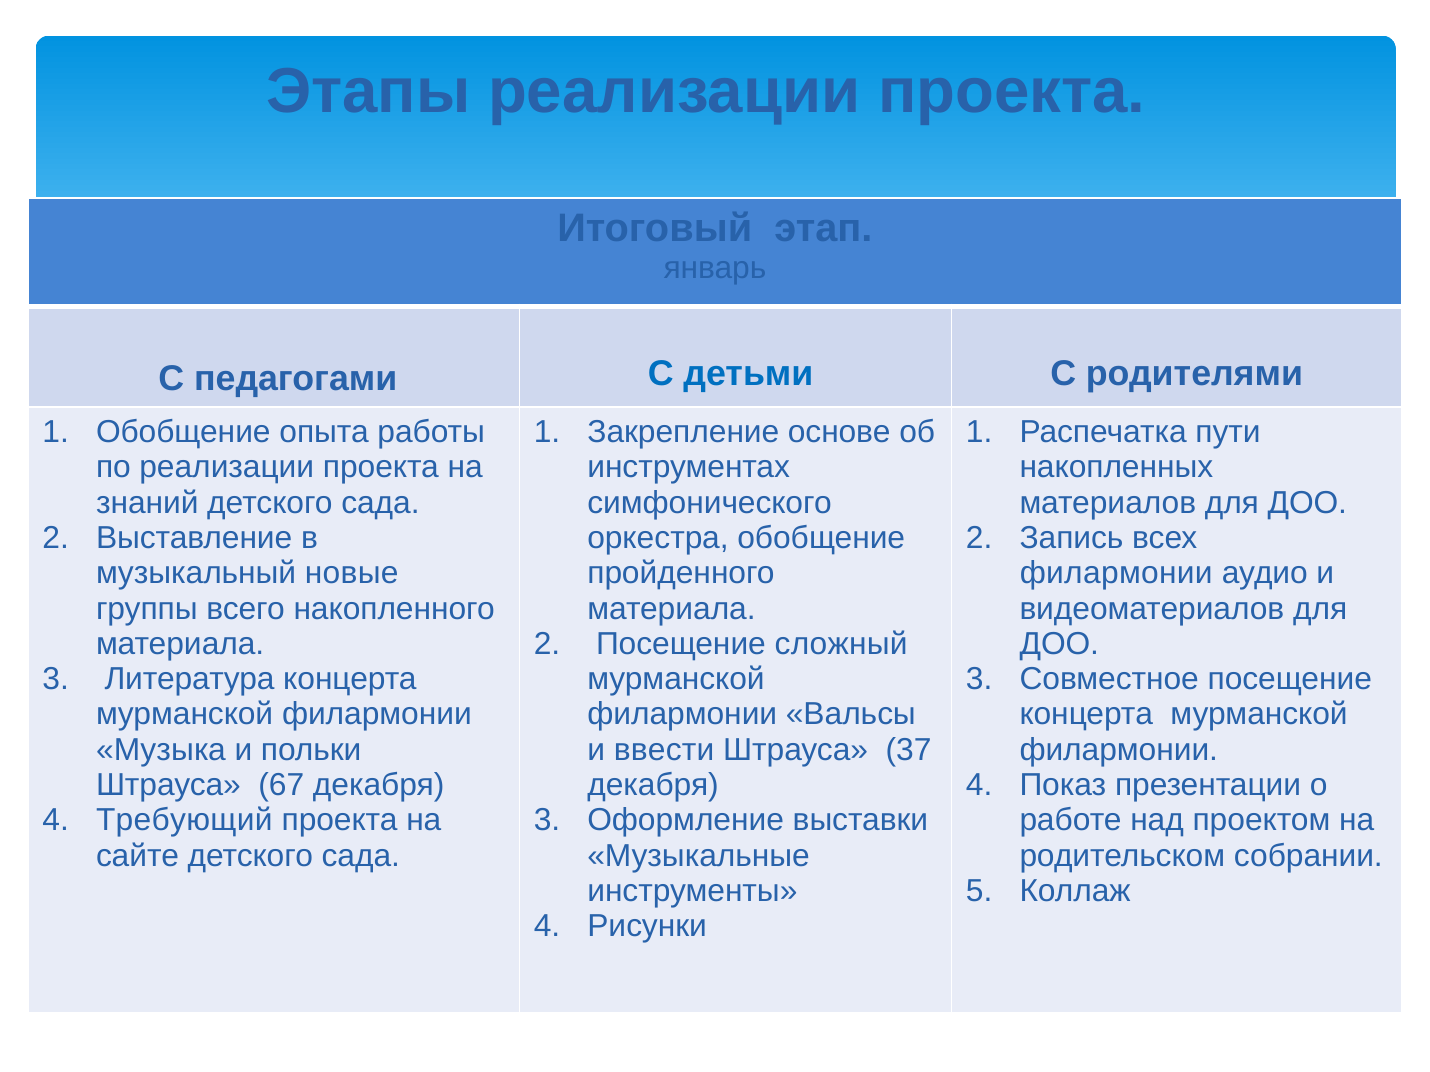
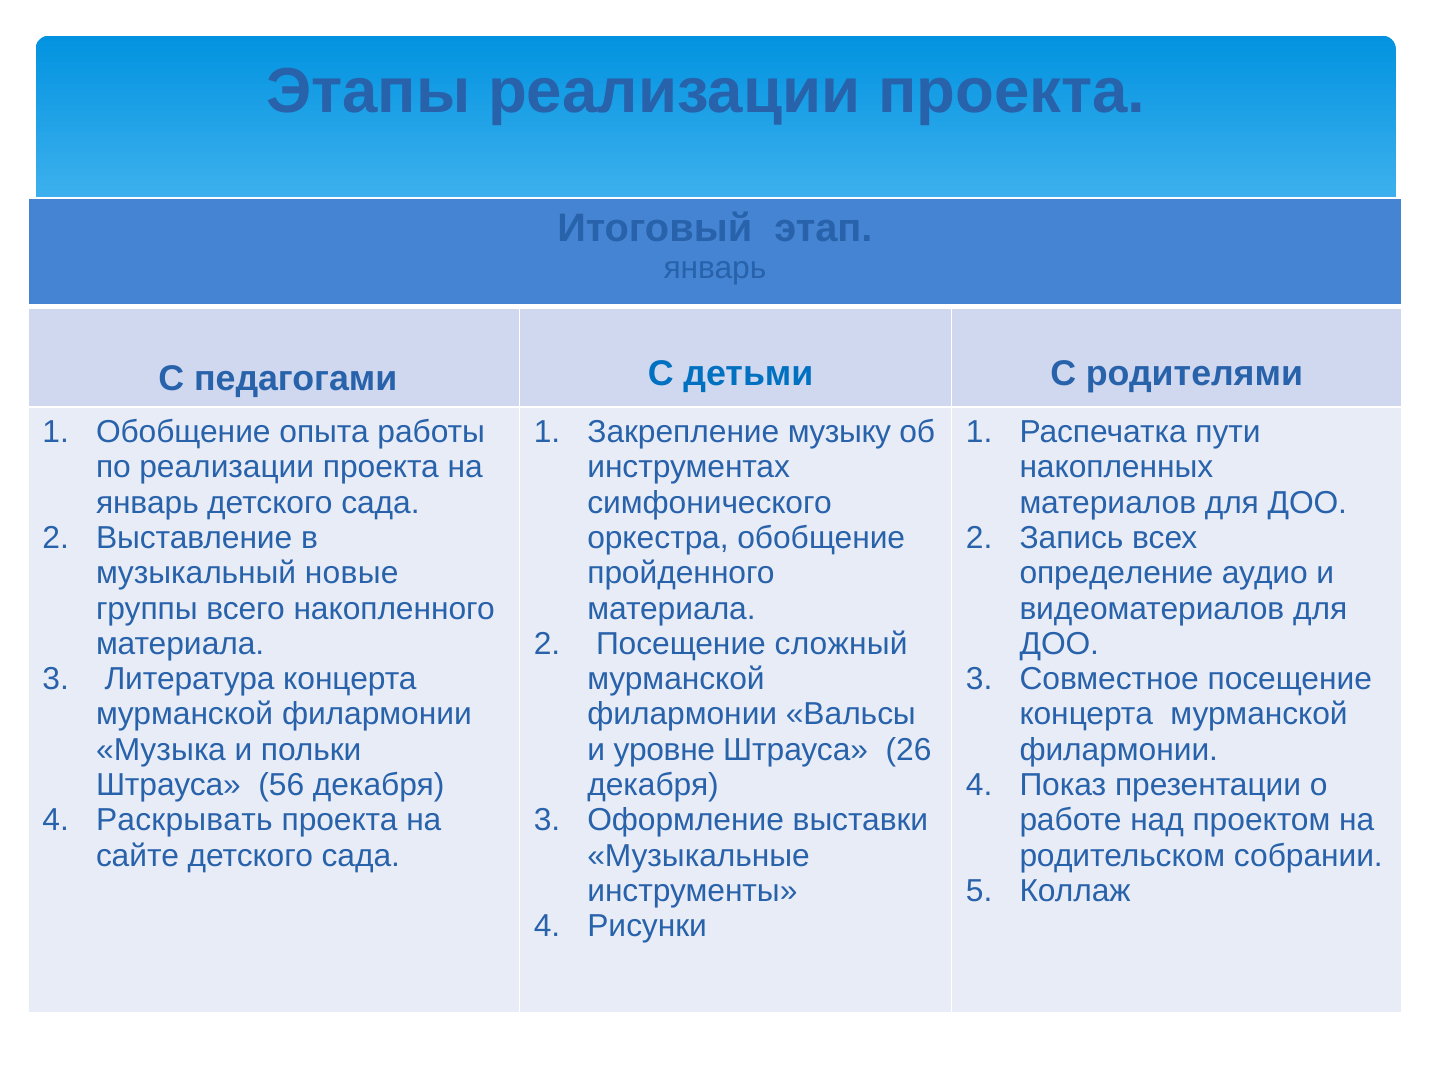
основе: основе -> музыку
знаний at (147, 503): знаний -> январь
филармонии at (1116, 574): филармонии -> определение
ввести: ввести -> уровне
37: 37 -> 26
67: 67 -> 56
Требующий: Требующий -> Раскрывать
